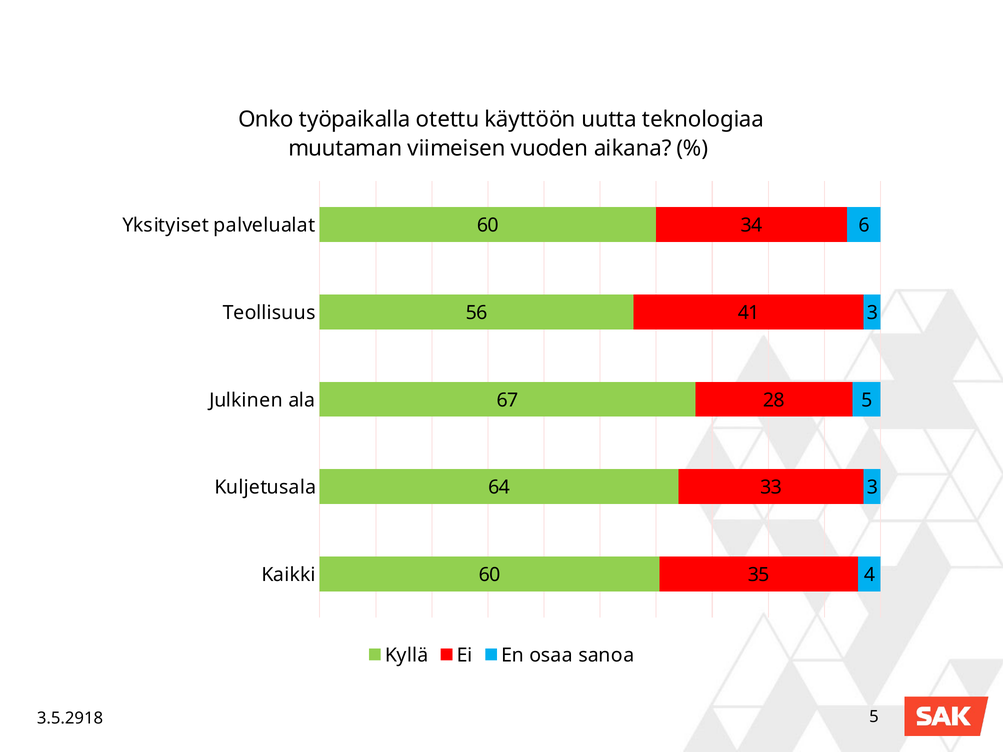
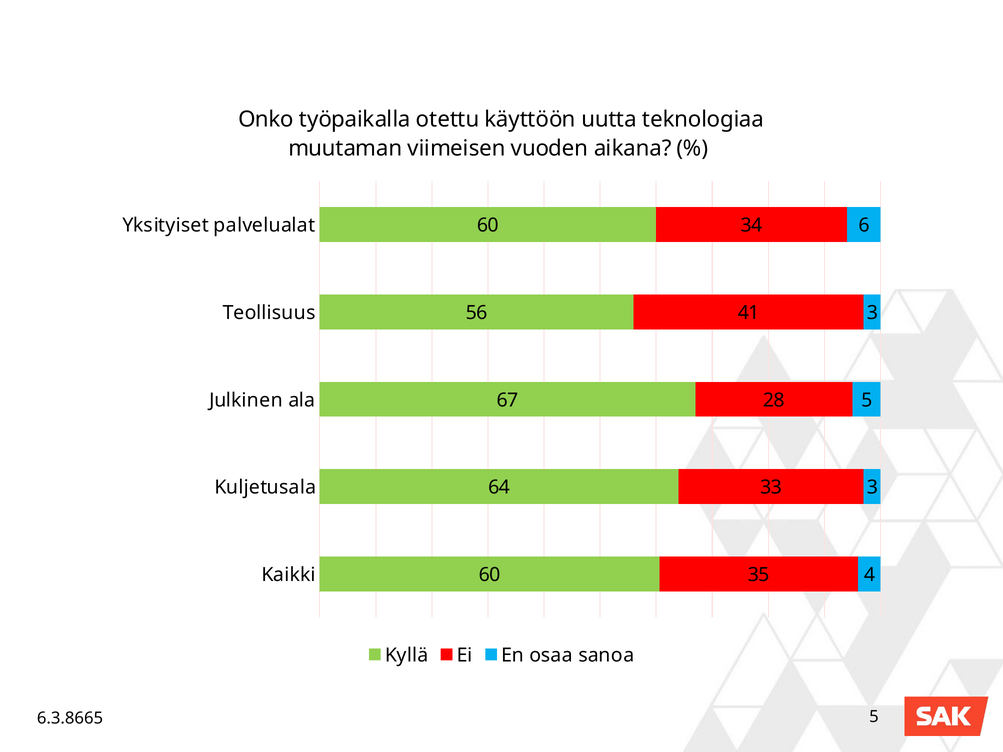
3.5.2918: 3.5.2918 -> 6.3.8665
